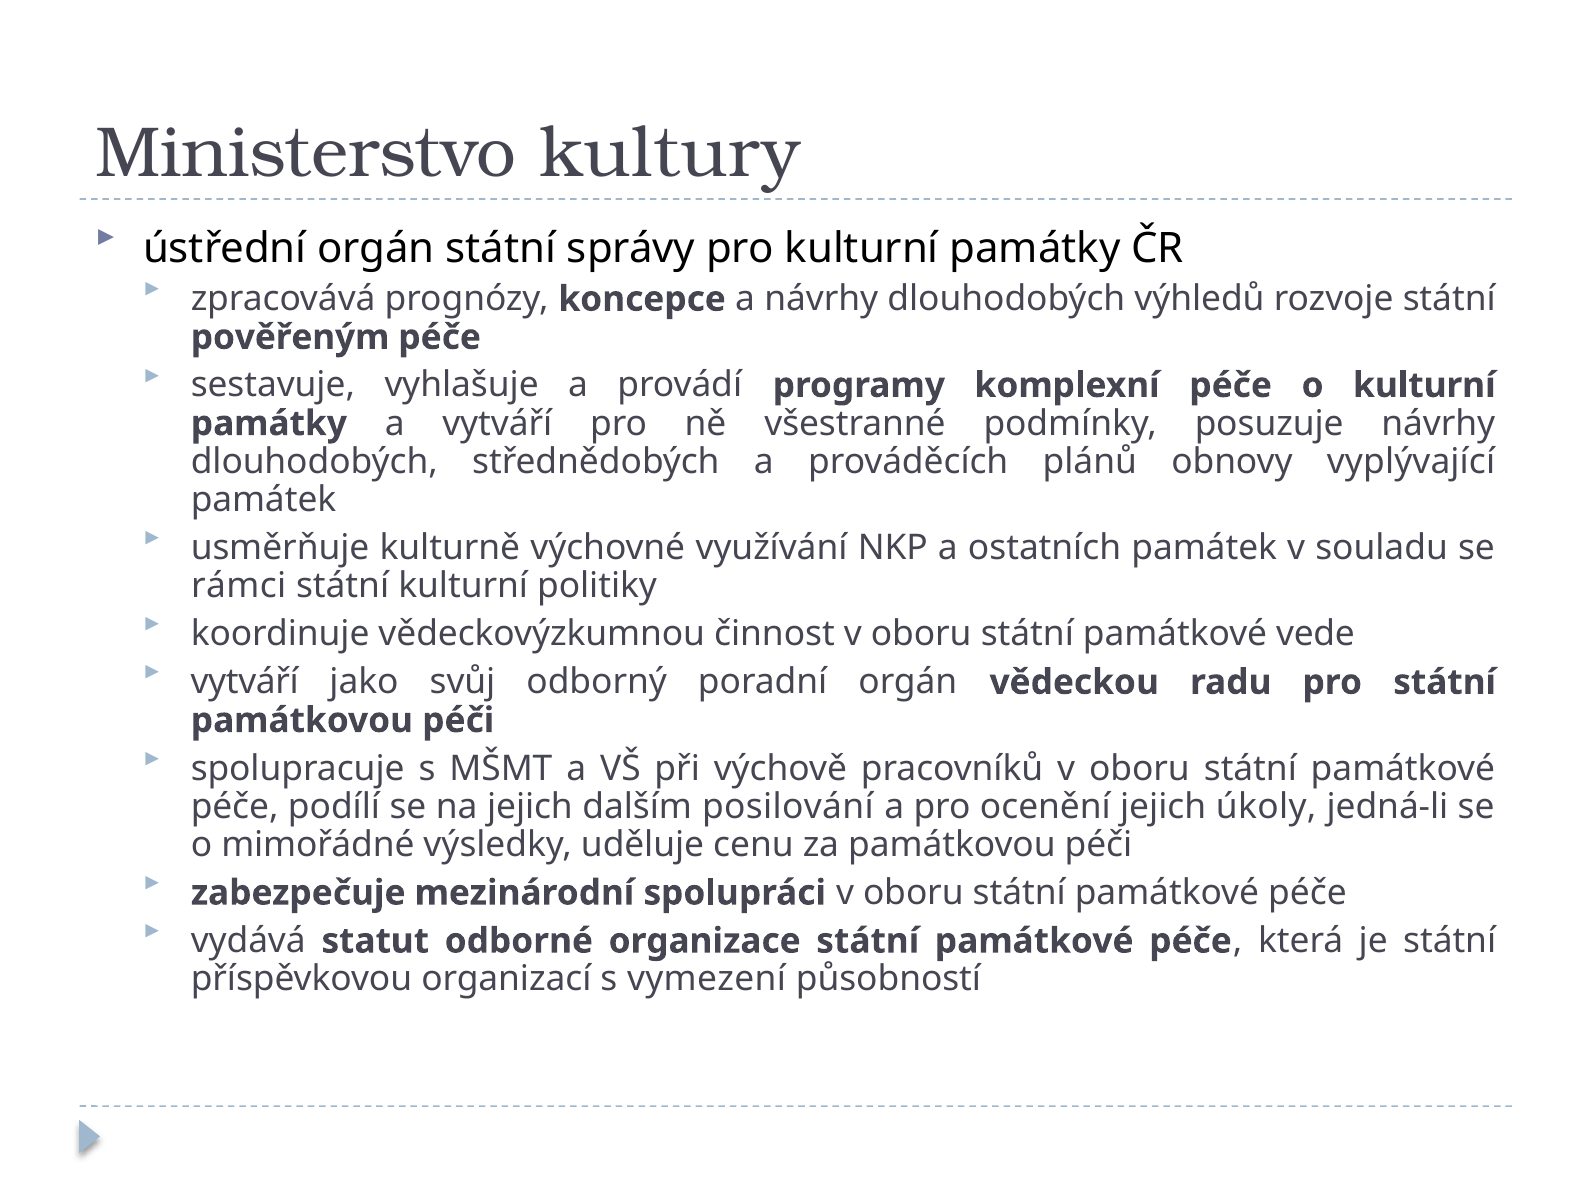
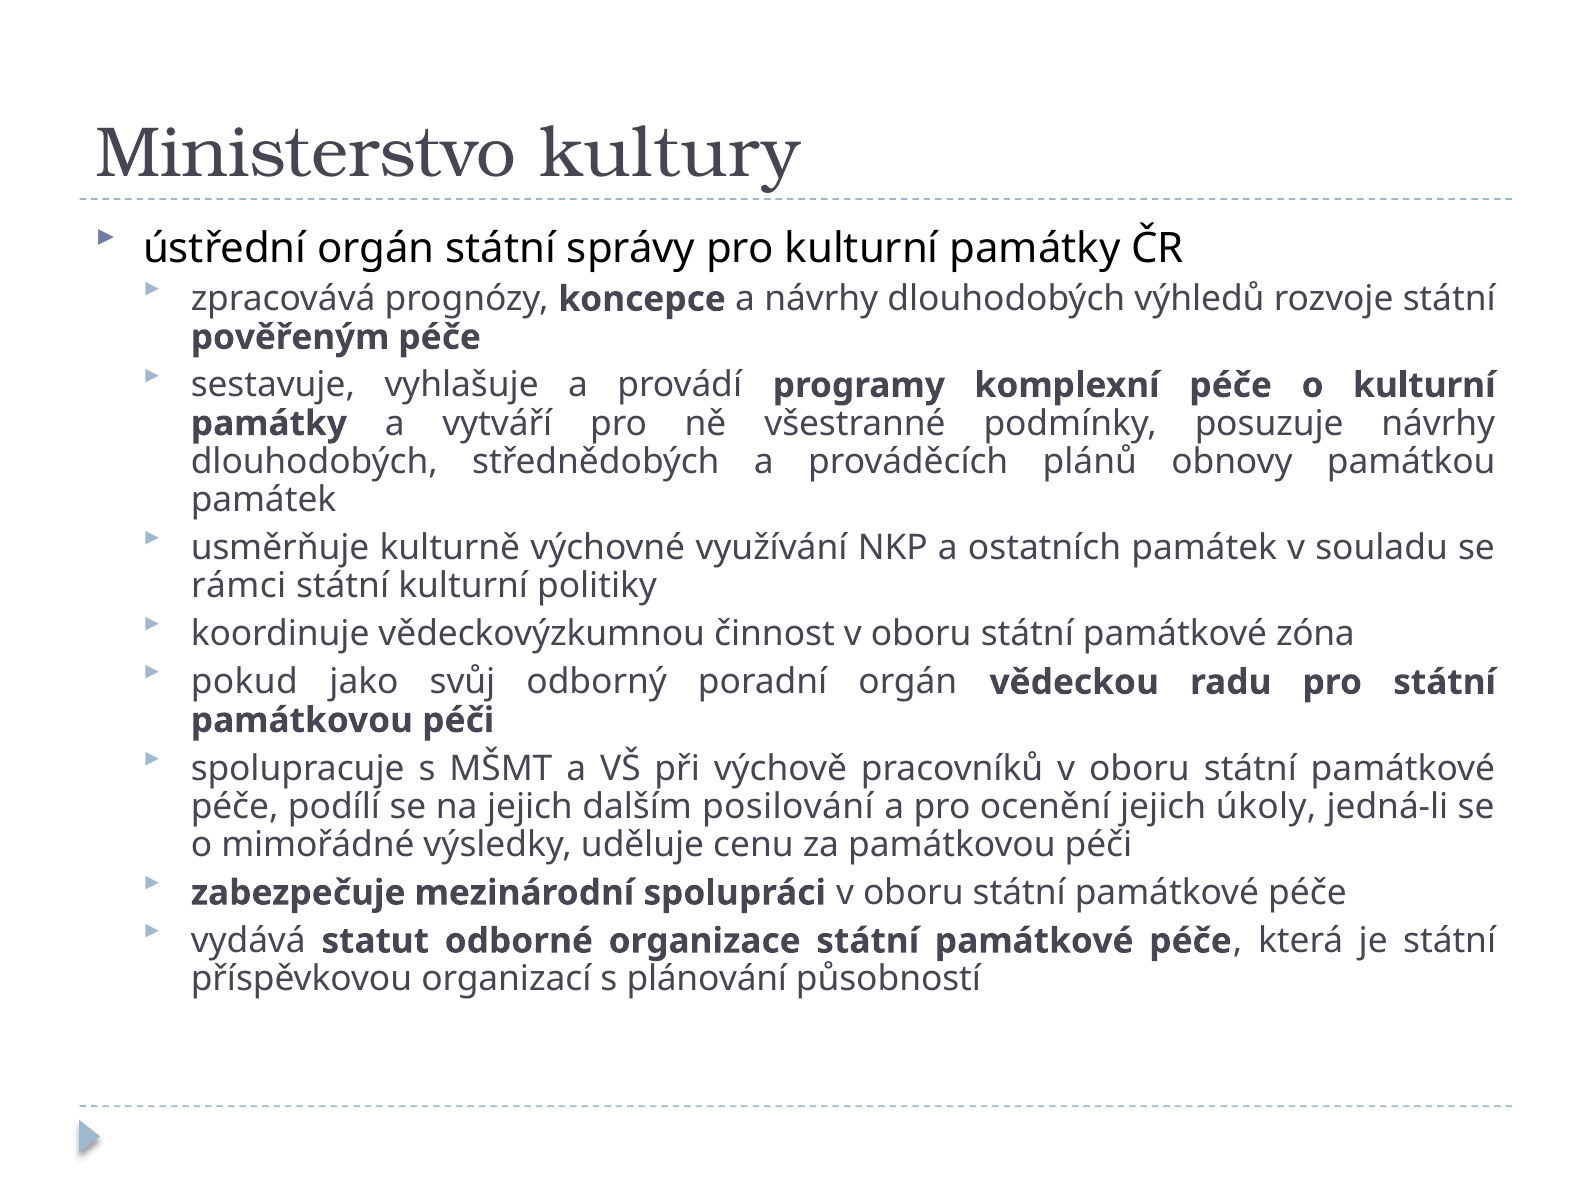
vyplývající: vyplývající -> památkou
vede: vede -> zóna
vytváří at (245, 682): vytváří -> pokud
vymezení: vymezení -> plánování
